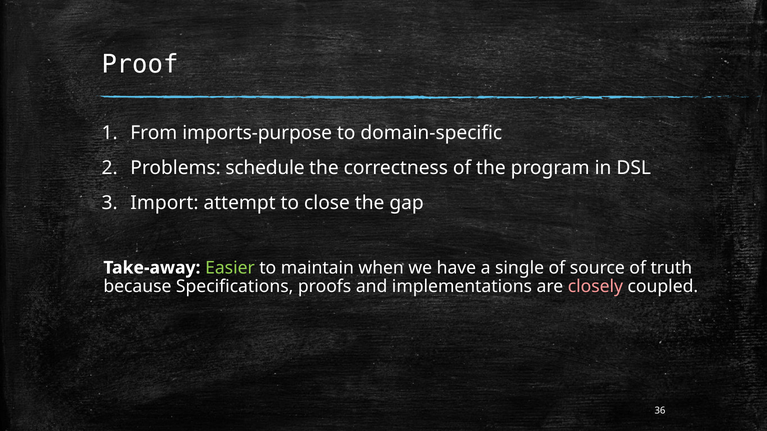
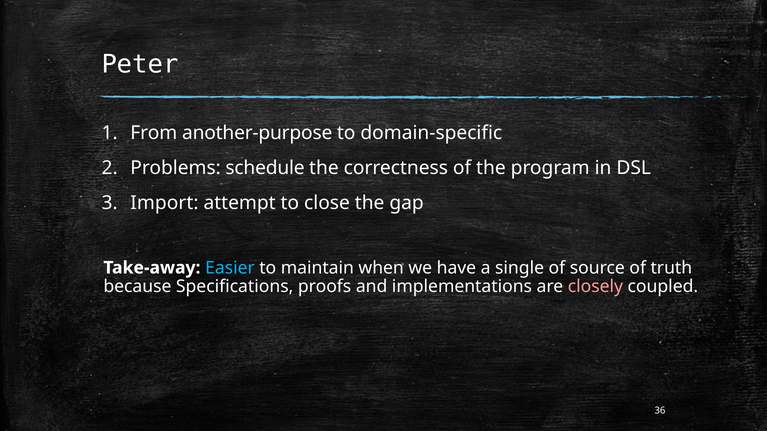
Proof: Proof -> Peter
imports-purpose: imports-purpose -> another-purpose
Easier colour: light green -> light blue
